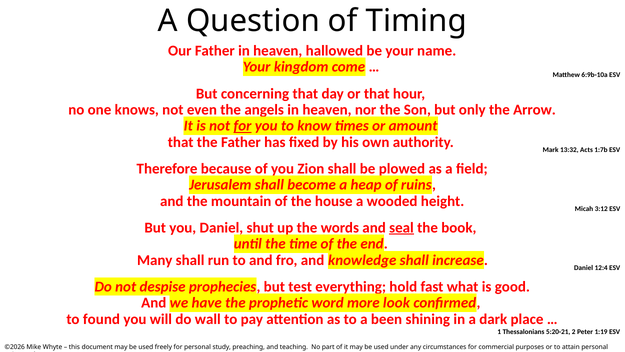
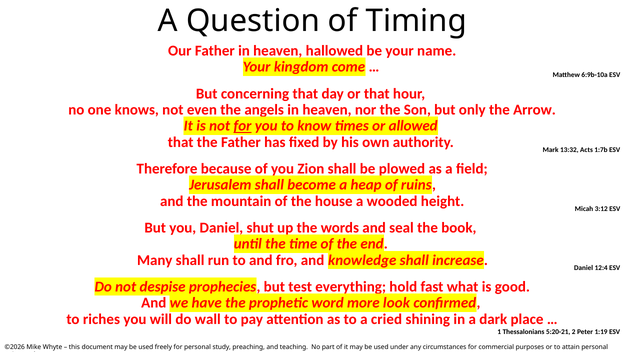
amount: amount -> allowed
seal underline: present -> none
found: found -> riches
been: been -> cried
